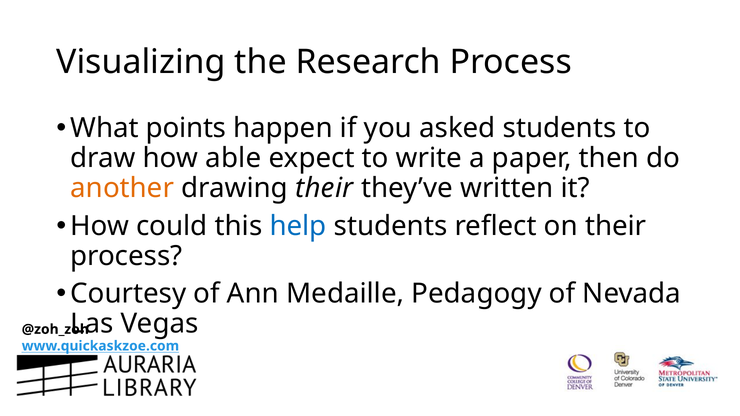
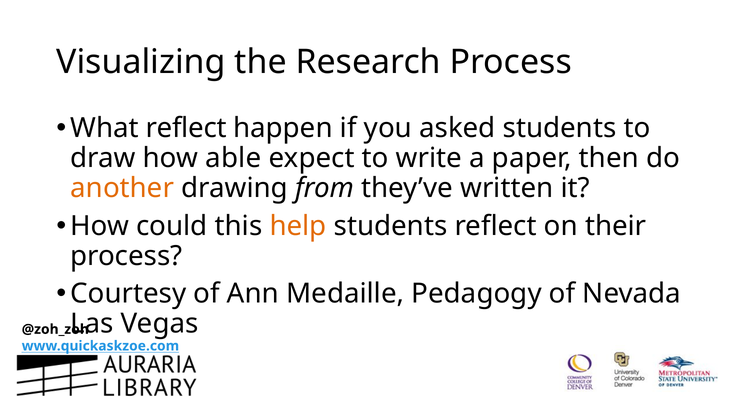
What points: points -> reflect
drawing their: their -> from
help colour: blue -> orange
